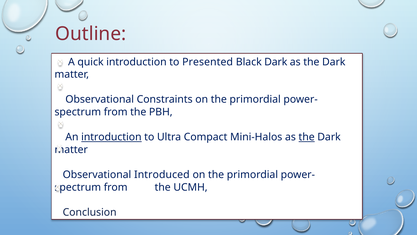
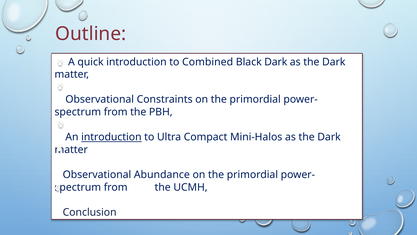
Presented: Presented -> Combined
the at (307, 137) underline: present -> none
Introduced: Introduced -> Abundance
